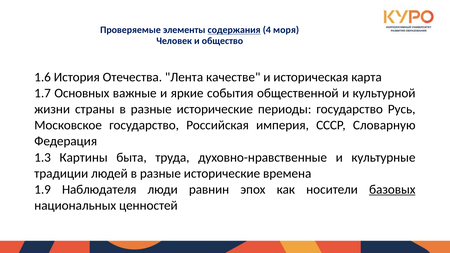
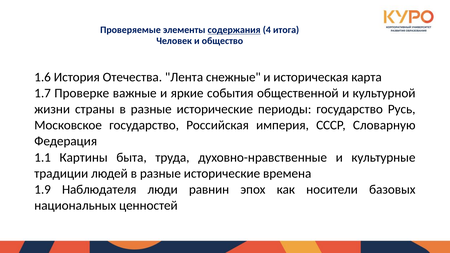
моря: моря -> итога
качестве: качестве -> снежные
Основных: Основных -> Проверке
1.3: 1.3 -> 1.1
базовых underline: present -> none
